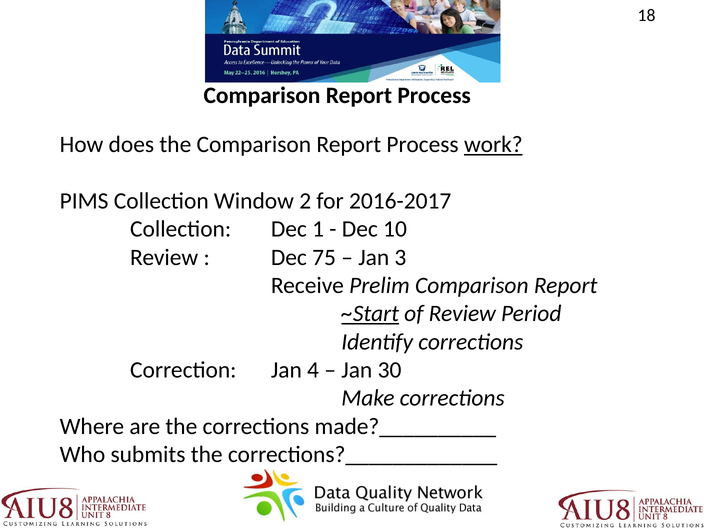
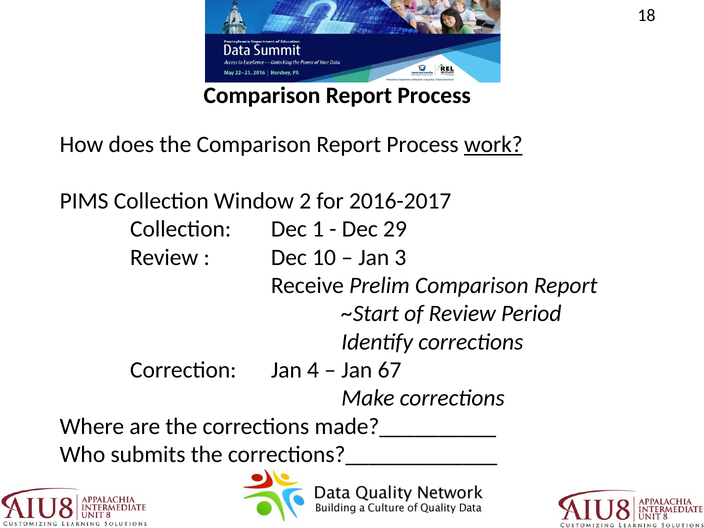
10: 10 -> 29
75: 75 -> 10
~Start underline: present -> none
30: 30 -> 67
